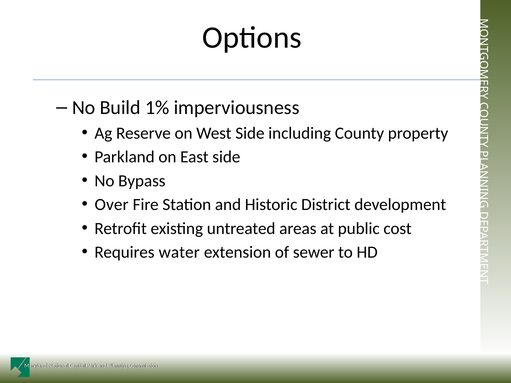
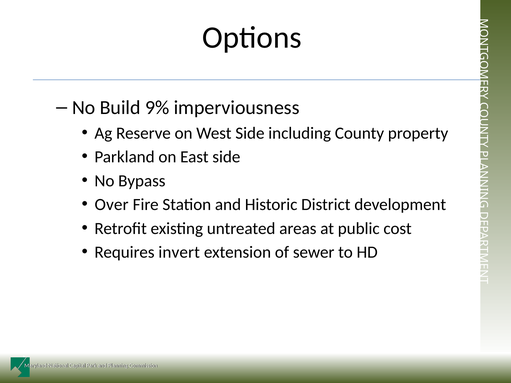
1%: 1% -> 9%
water: water -> invert
